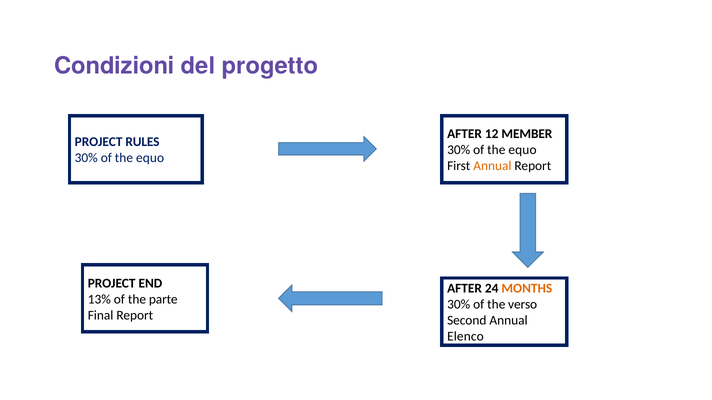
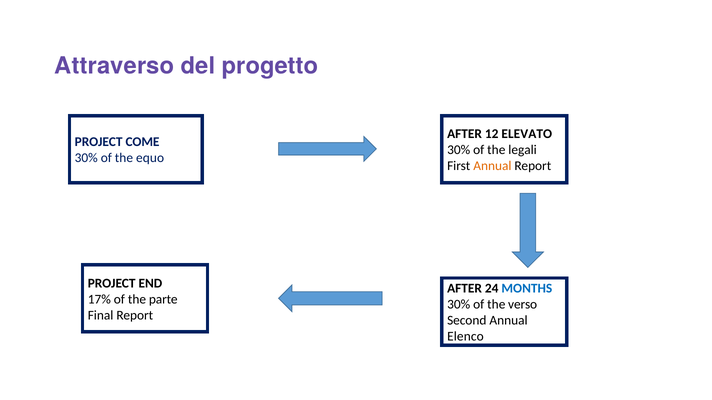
Condizioni: Condizioni -> Attraverso
MEMBER: MEMBER -> ELEVATO
RULES: RULES -> COME
equo at (522, 150): equo -> legali
MONTHS colour: orange -> blue
13%: 13% -> 17%
